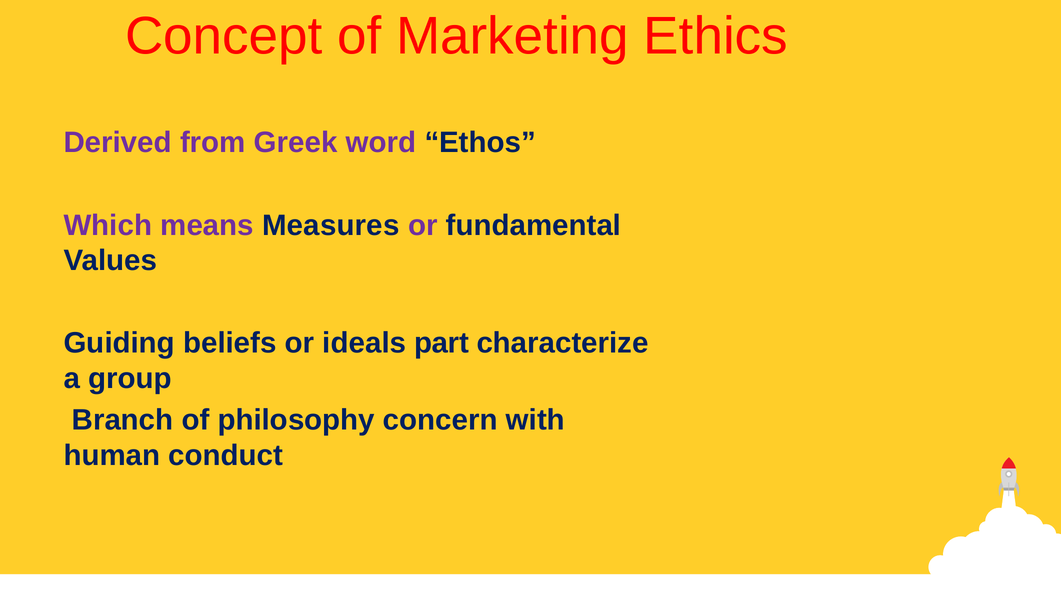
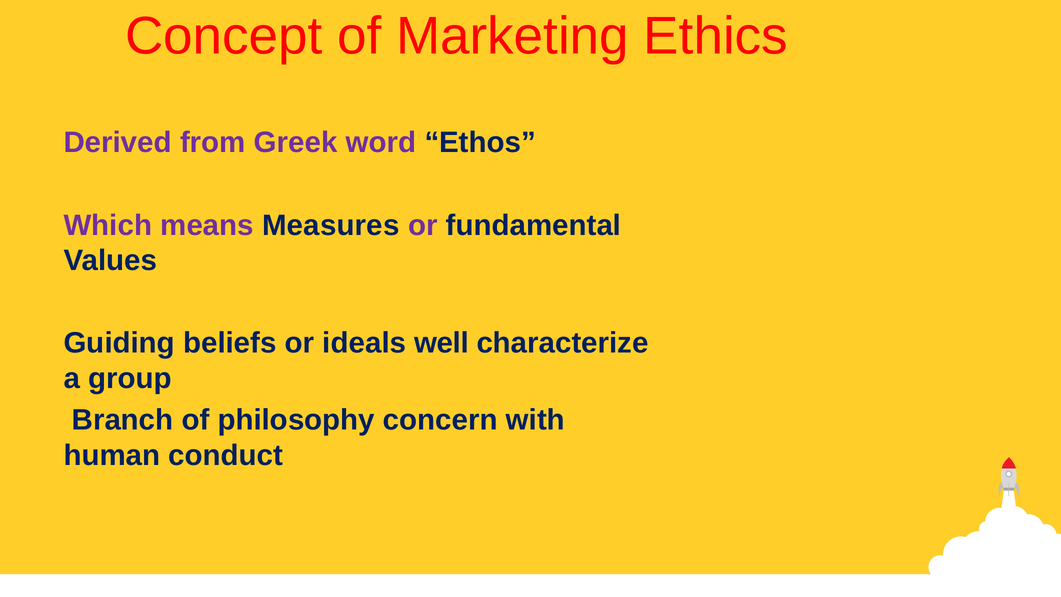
part: part -> well
